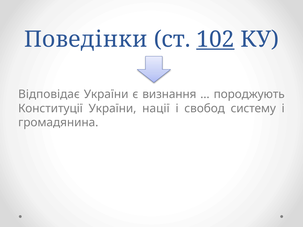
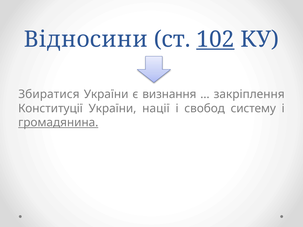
Поведінки: Поведінки -> Відносини
Відповідає: Відповідає -> Збиратися
породжують: породжують -> закріплення
громадянина underline: none -> present
